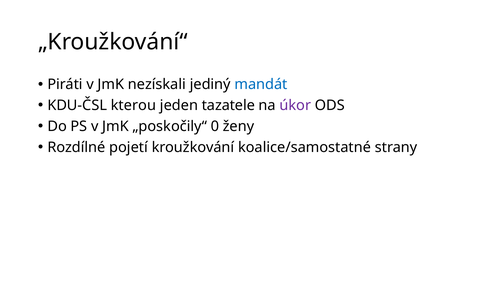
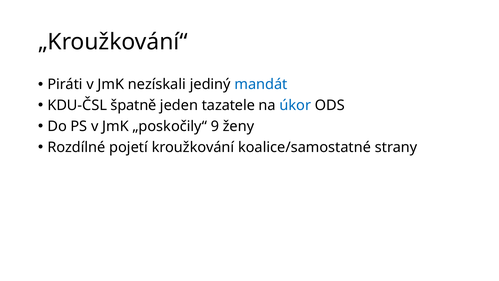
kterou: kterou -> špatně
úkor colour: purple -> blue
0: 0 -> 9
